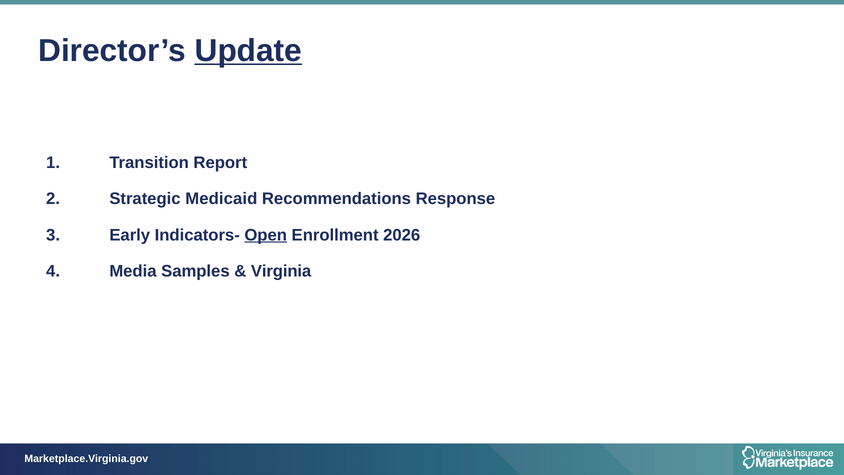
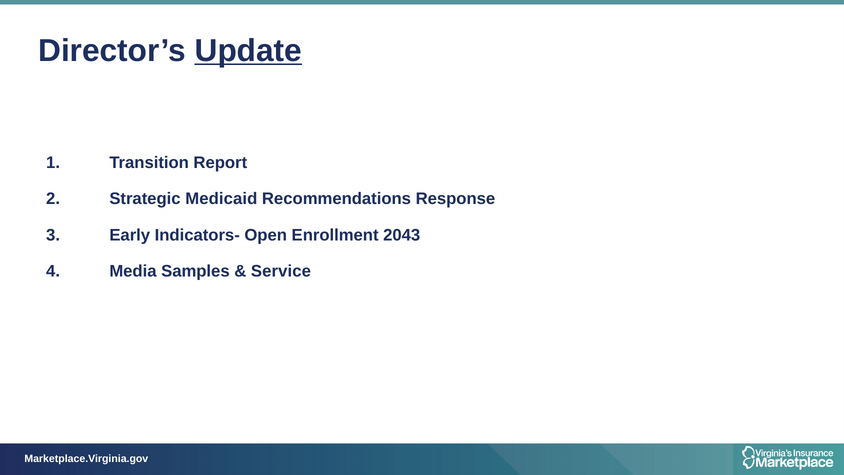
Open underline: present -> none
2026: 2026 -> 2043
Virginia: Virginia -> Service
